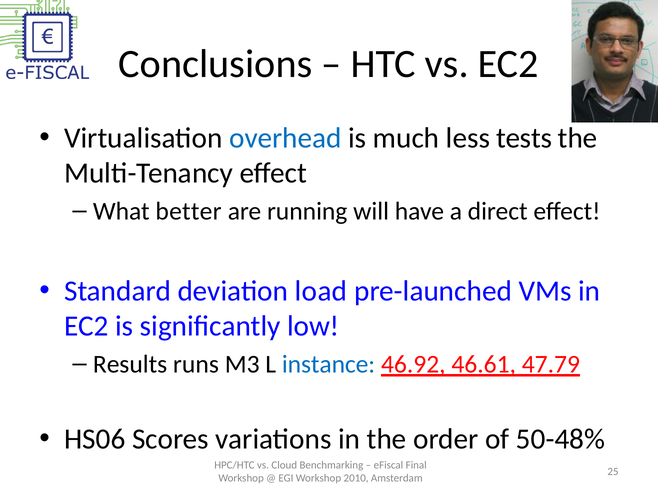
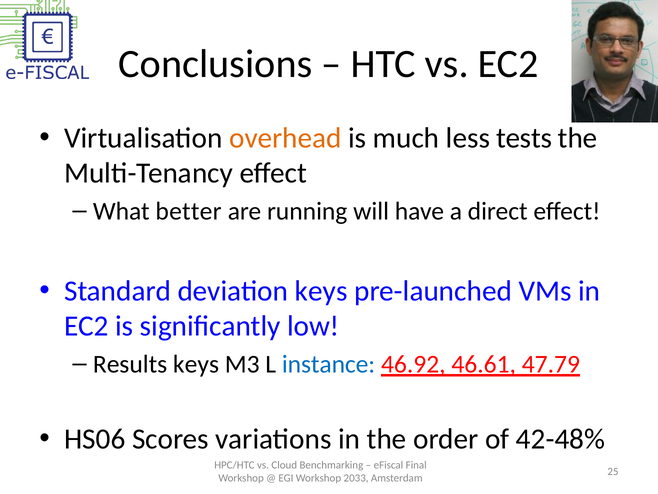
overhead colour: blue -> orange
deviation load: load -> keys
Results runs: runs -> keys
50-48%: 50-48% -> 42-48%
2010: 2010 -> 2033
